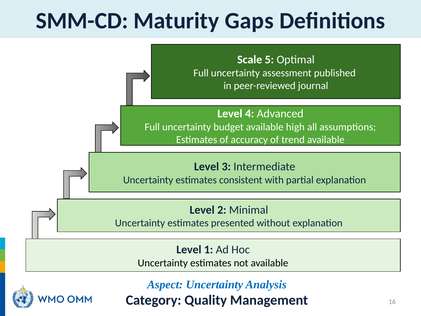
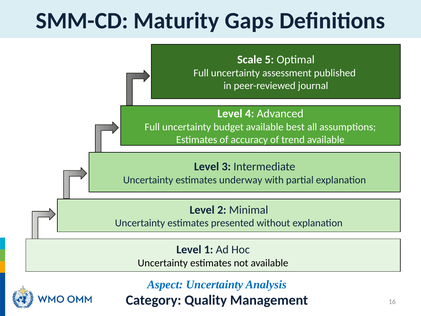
high: high -> best
consistent: consistent -> underway
